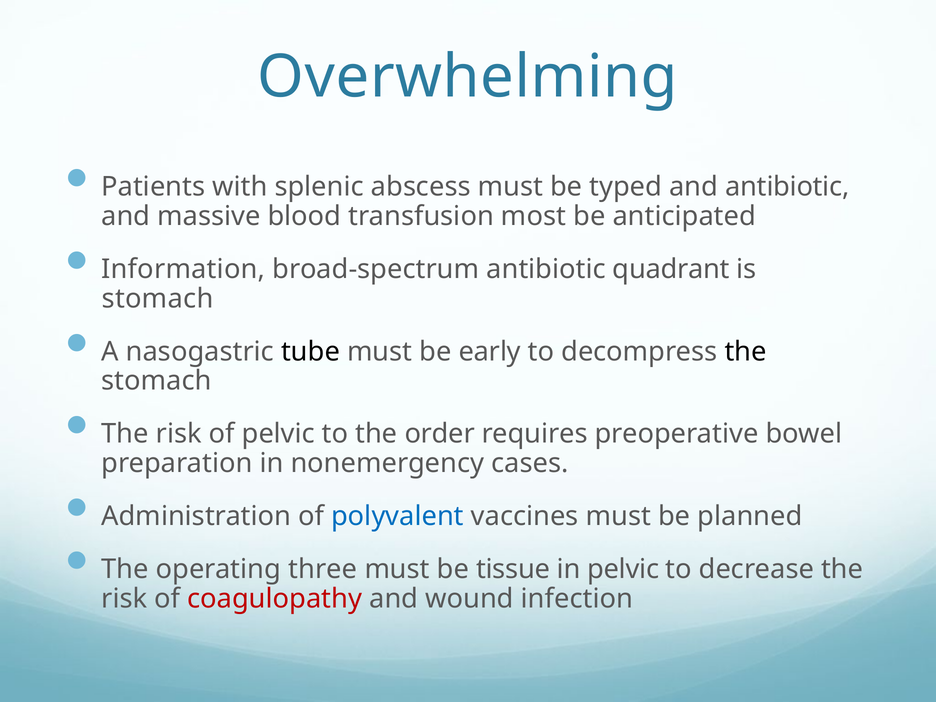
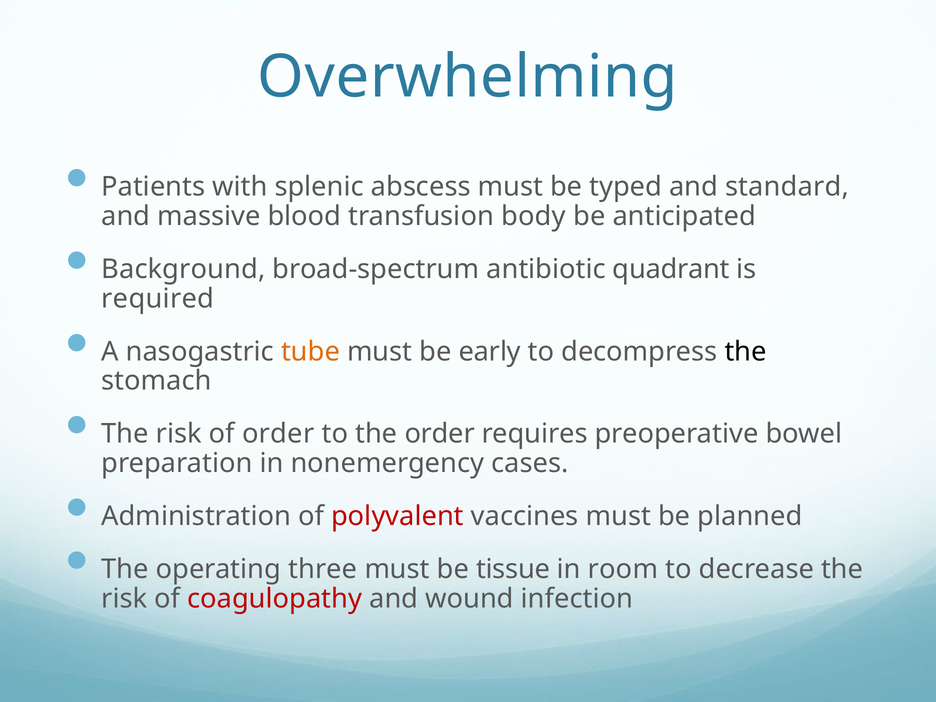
and antibiotic: antibiotic -> standard
most: most -> body
Information: Information -> Background
stomach at (158, 299): stomach -> required
tube colour: black -> orange
of pelvic: pelvic -> order
polyvalent colour: blue -> red
in pelvic: pelvic -> room
